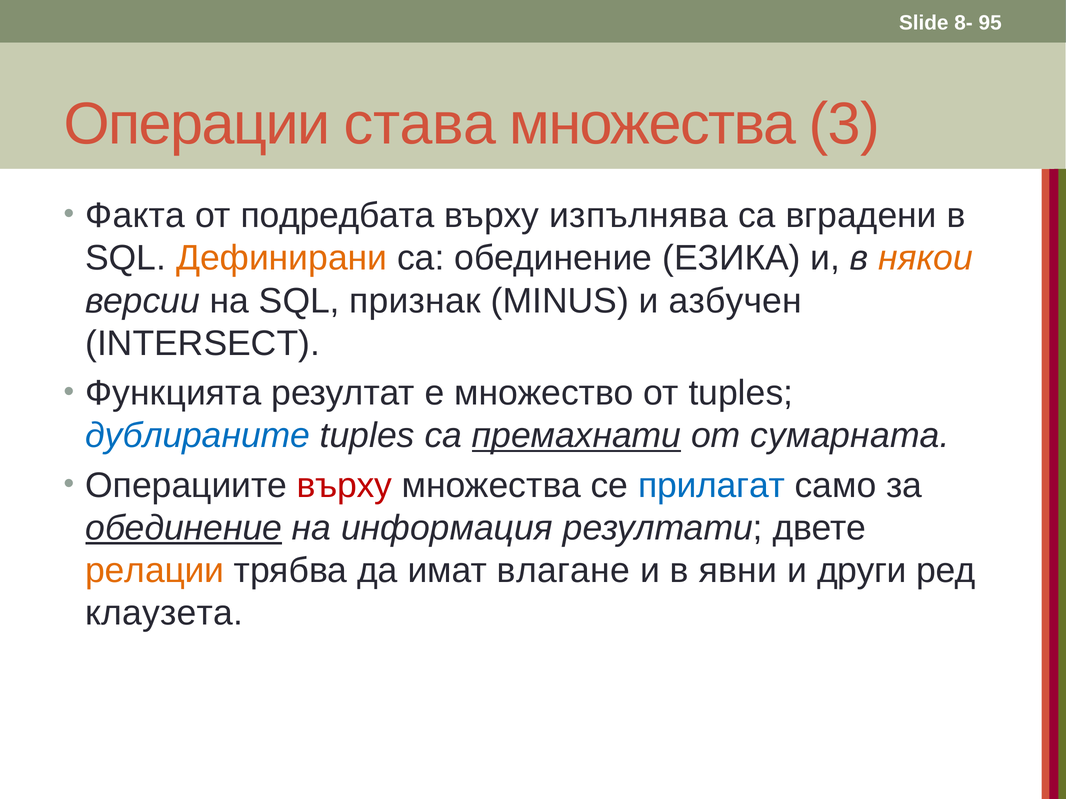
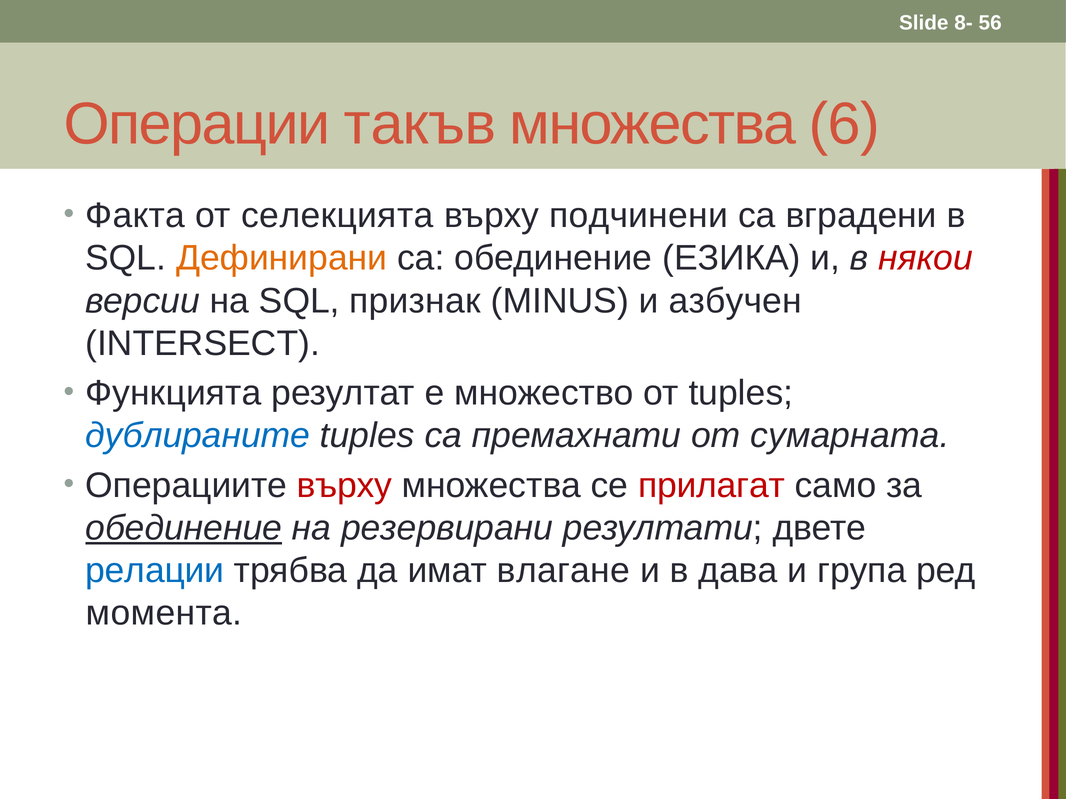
95: 95 -> 56
става: става -> такъв
3: 3 -> 6
подредбата: подредбата -> селекцията
изпълнява: изпълнява -> подчинени
някои colour: orange -> red
премахнати underline: present -> none
прилагат colour: blue -> red
информация: информация -> резервирани
релации colour: orange -> blue
явни: явни -> дава
други: други -> група
клаузета: клаузета -> момента
